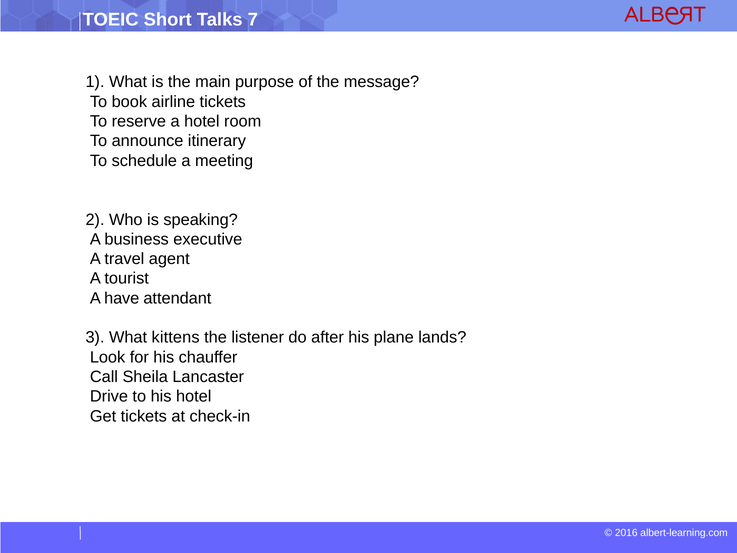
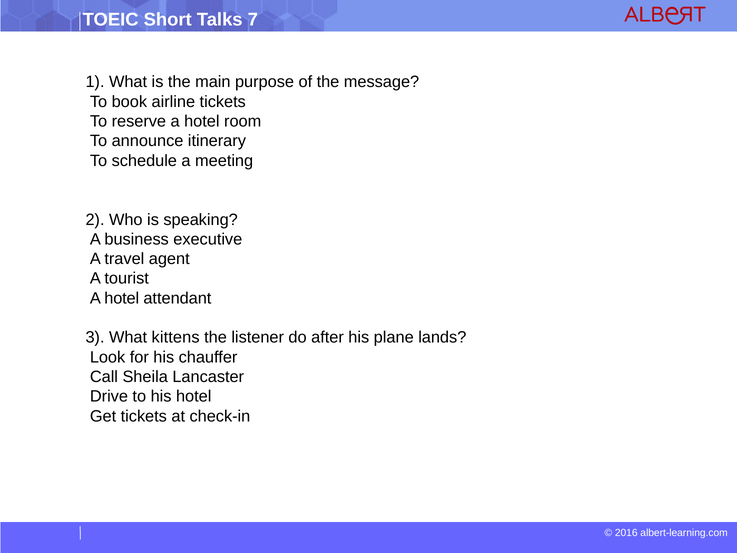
have at (122, 298): have -> hotel
